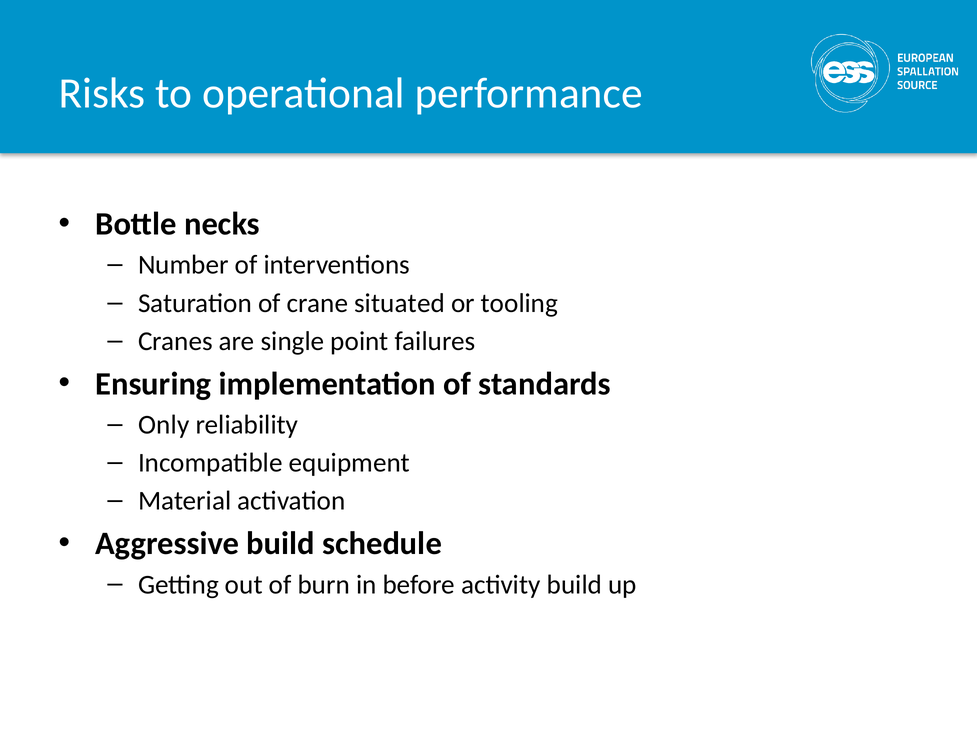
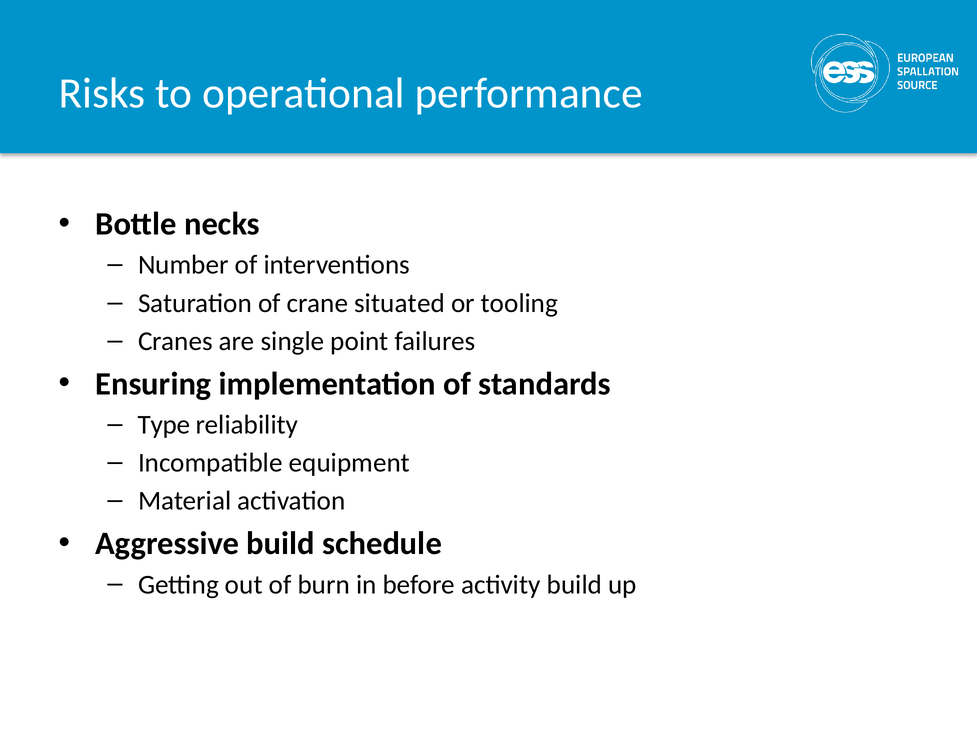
Only: Only -> Type
